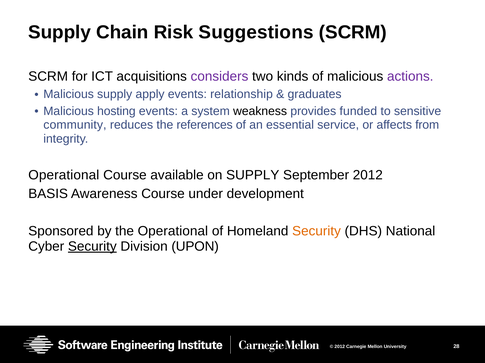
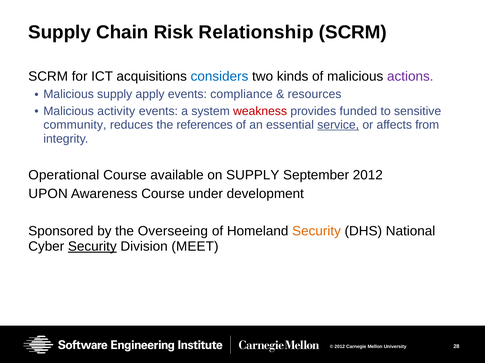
Suggestions: Suggestions -> Relationship
considers colour: purple -> blue
relationship: relationship -> compliance
graduates: graduates -> resources
hosting: hosting -> activity
weakness colour: black -> red
service underline: none -> present
BASIS: BASIS -> UPON
the Operational: Operational -> Overseeing
UPON: UPON -> MEET
